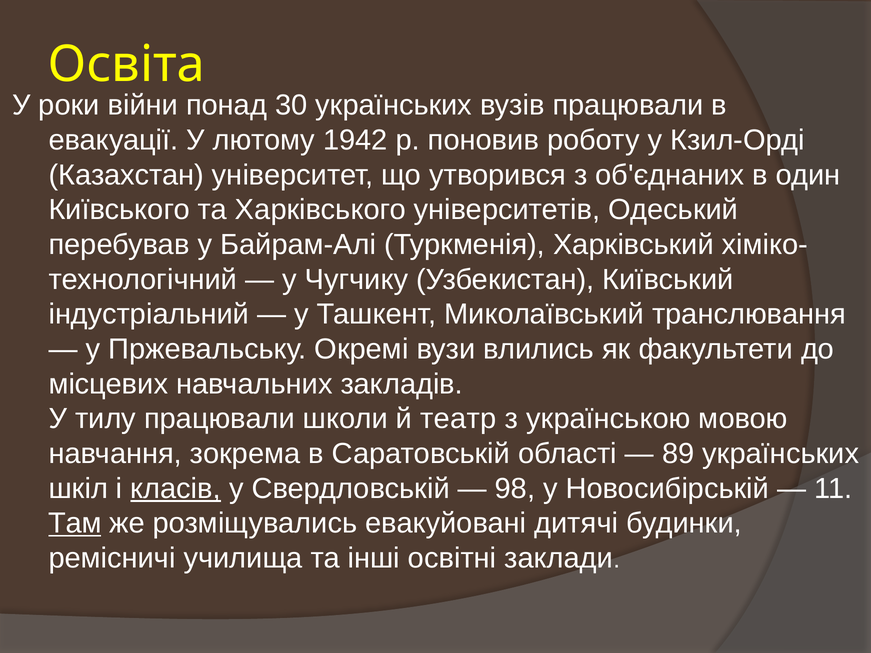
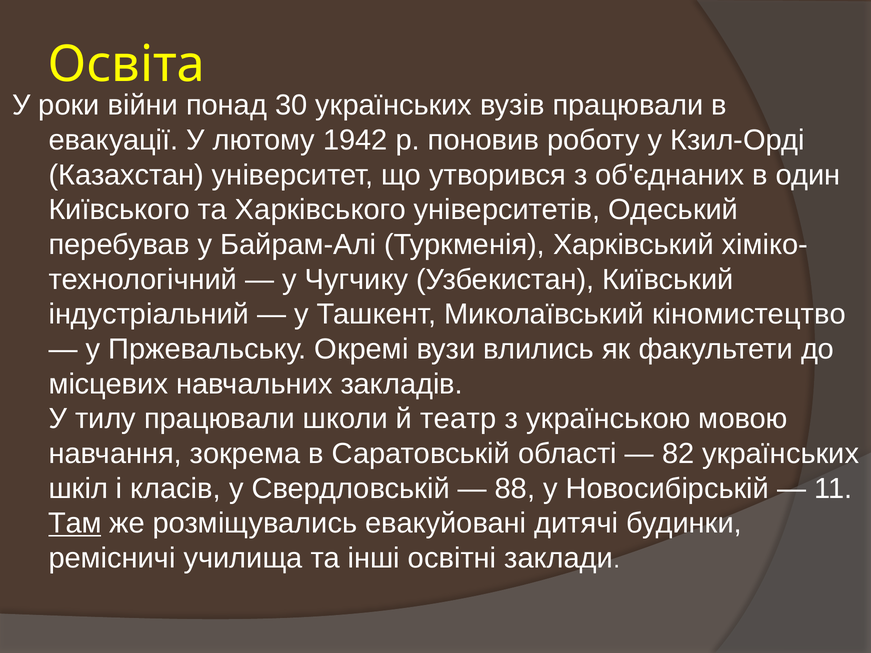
транслювання: транслювання -> кіномистецтво
89: 89 -> 82
класів underline: present -> none
98: 98 -> 88
